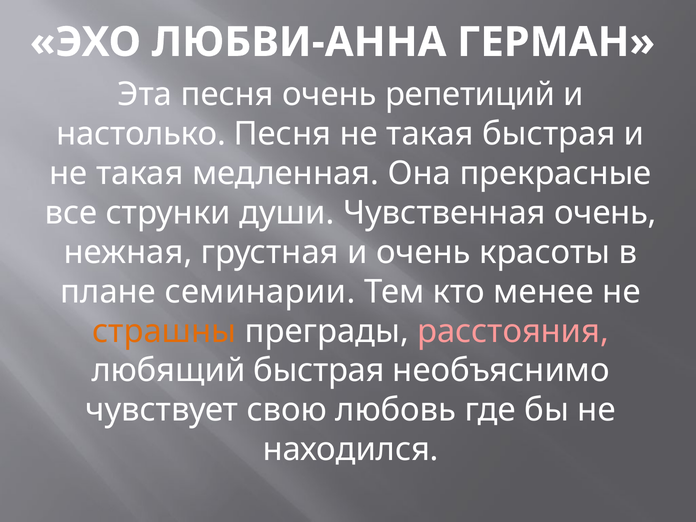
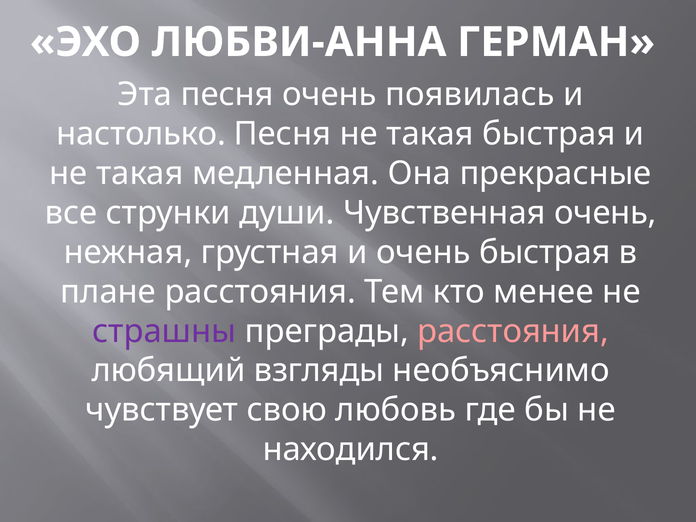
репетиций: репетиций -> появилась
очень красоты: красоты -> быстрая
плане семинарии: семинарии -> расстояния
страшны colour: orange -> purple
любящий быстрая: быстрая -> взгляды
